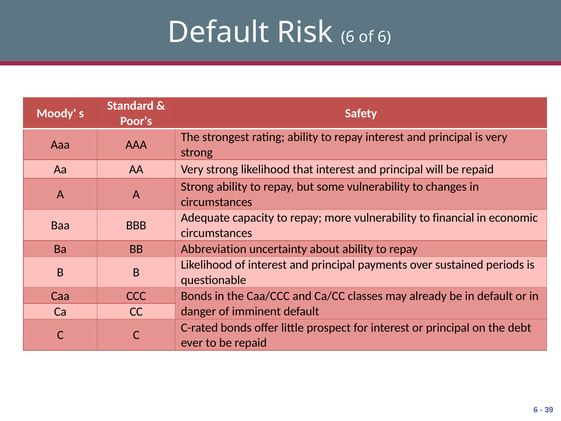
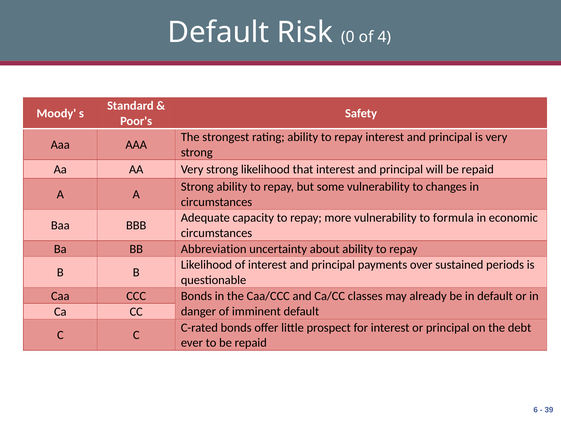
Risk 6: 6 -> 0
of 6: 6 -> 4
financial: financial -> formula
